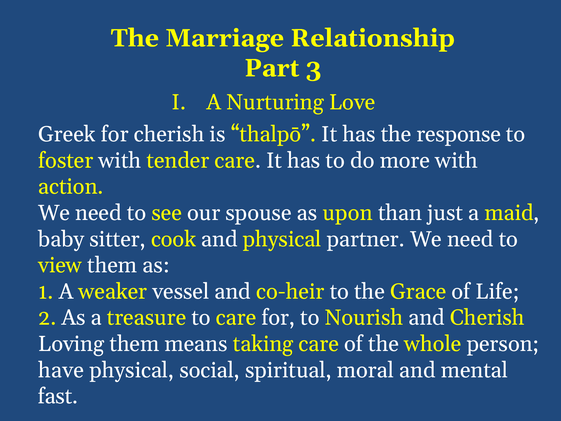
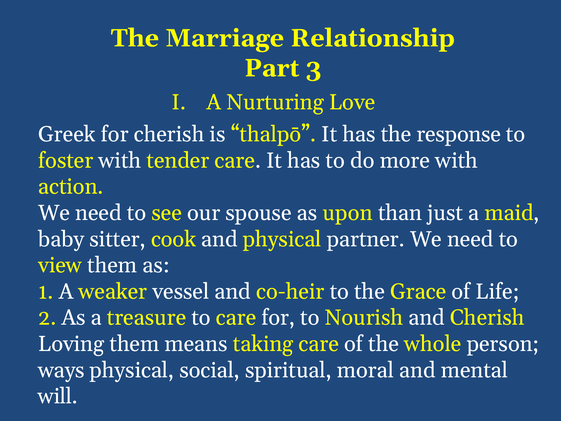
have: have -> ways
fast: fast -> will
